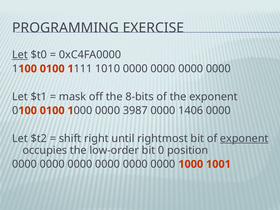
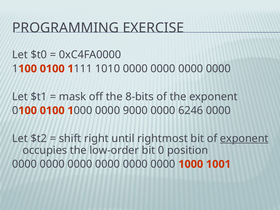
Let at (20, 55) underline: present -> none
3987: 3987 -> 9000
1406: 1406 -> 6246
